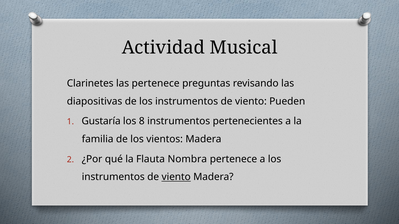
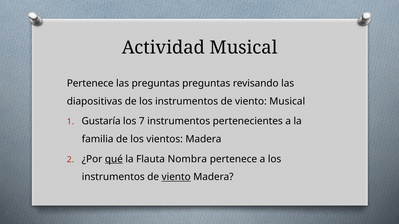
Clarinetes at (90, 84): Clarinetes -> Pertenece
las pertenece: pertenece -> preguntas
viento Pueden: Pueden -> Musical
8: 8 -> 7
qué underline: none -> present
